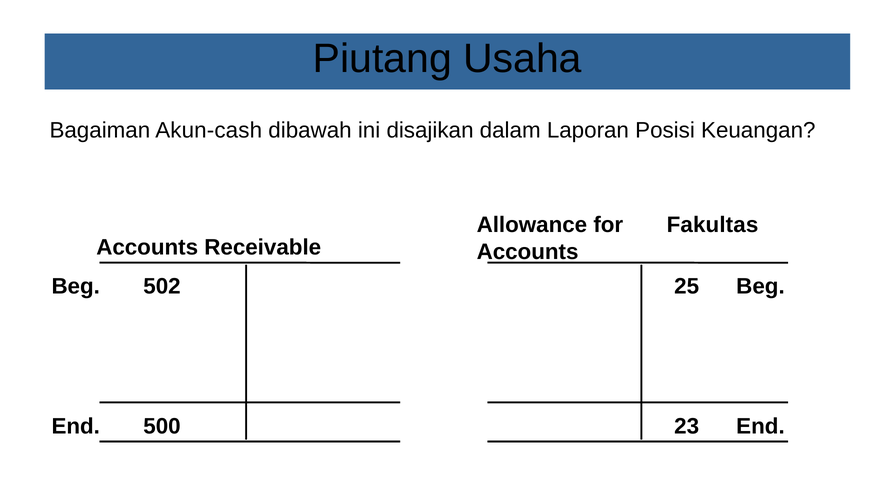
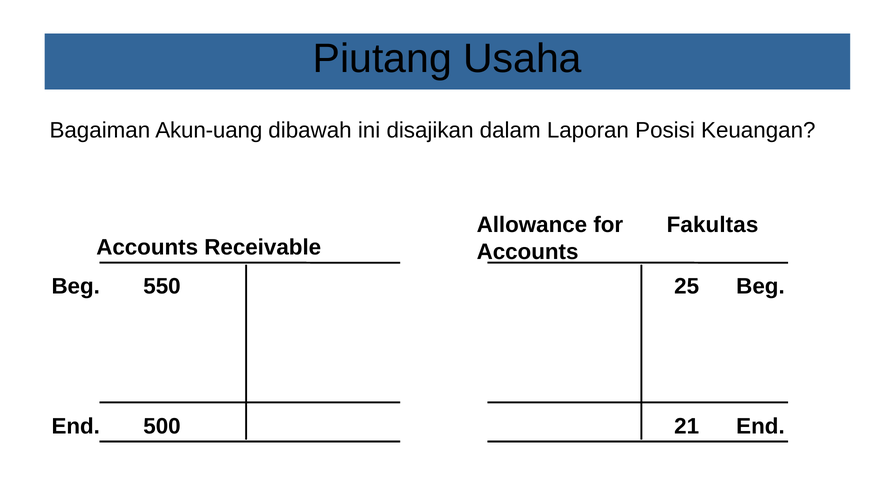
Akun-cash: Akun-cash -> Akun-uang
502: 502 -> 550
23: 23 -> 21
